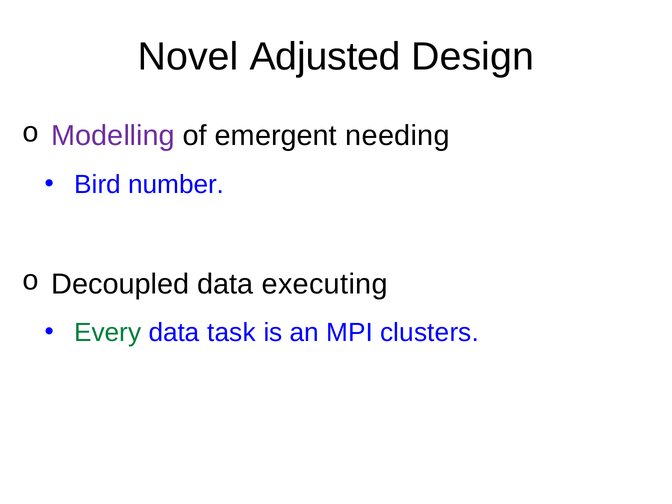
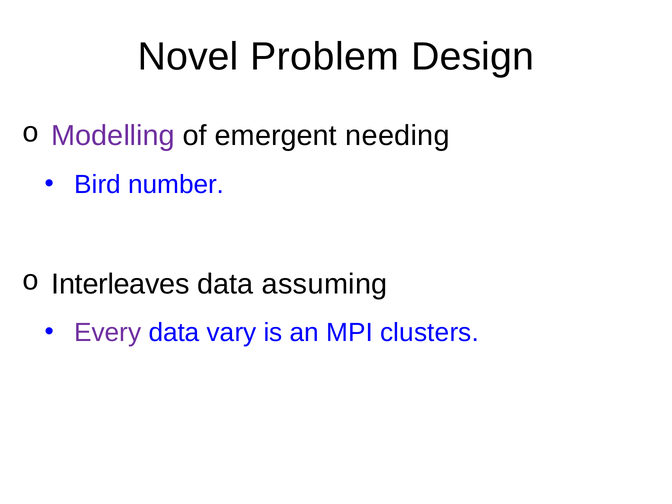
Adjusted: Adjusted -> Problem
Decoupled: Decoupled -> Interleaves
executing: executing -> assuming
Every colour: green -> purple
task: task -> vary
